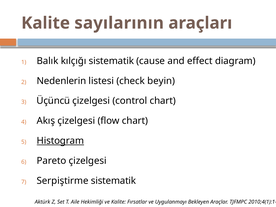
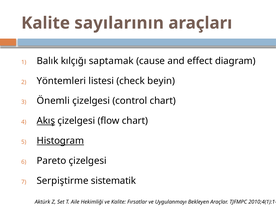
kılçığı sistematik: sistematik -> saptamak
Nedenlerin: Nedenlerin -> Yöntemleri
Üçüncü: Üçüncü -> Önemli
Akış underline: none -> present
